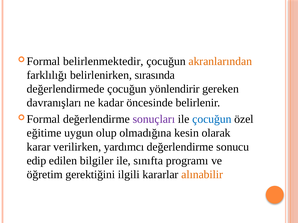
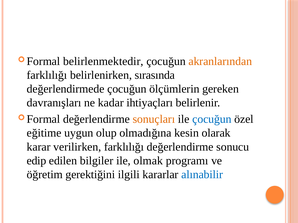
yönlendirir: yönlendirir -> ölçümlerin
öncesinde: öncesinde -> ihtiyaçları
sonuçları colour: purple -> orange
verilirken yardımcı: yardımcı -> farklılığı
sınıfta: sınıfta -> olmak
alınabilir colour: orange -> blue
